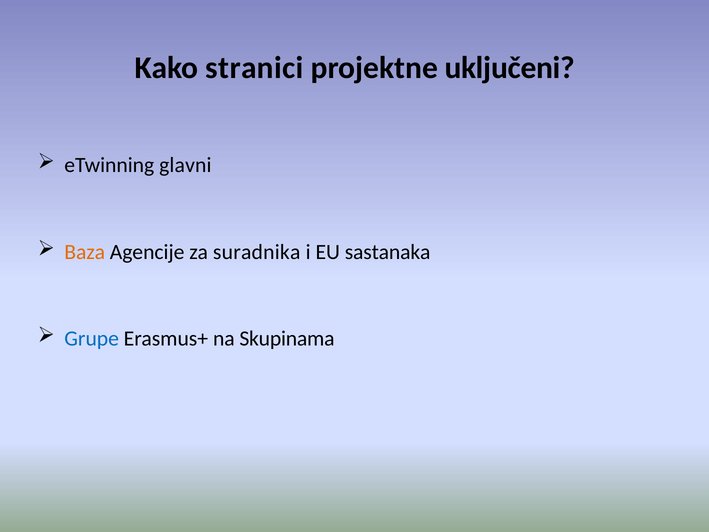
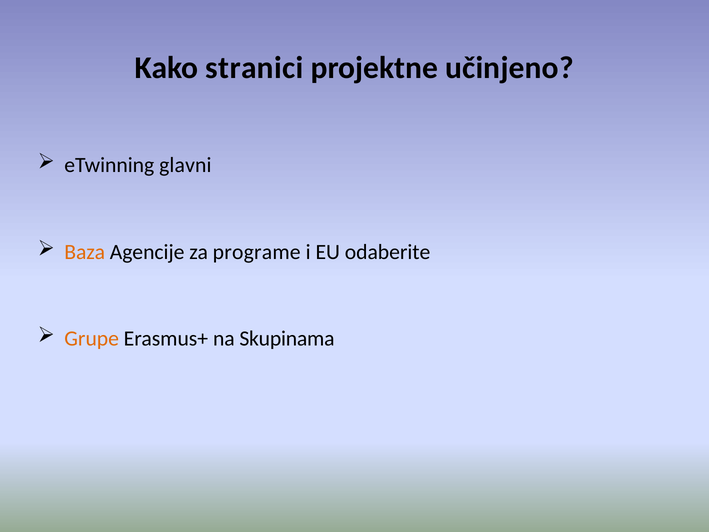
uključeni: uključeni -> učinjeno
suradnika: suradnika -> programe
sastanaka: sastanaka -> odaberite
Grupe colour: blue -> orange
